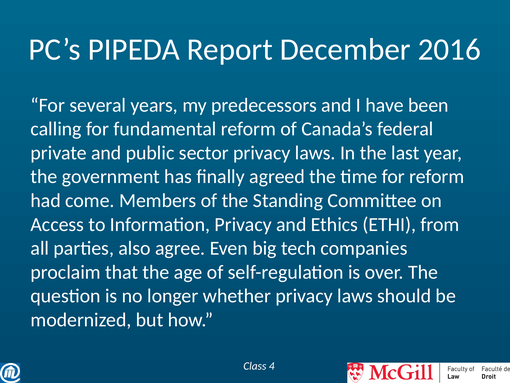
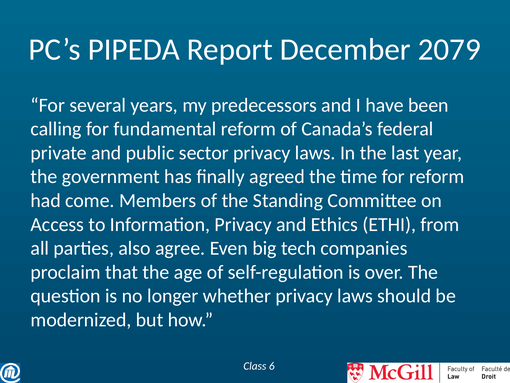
2016: 2016 -> 2079
4: 4 -> 6
